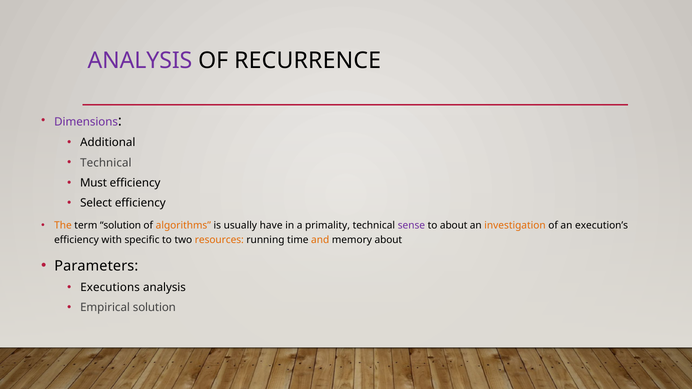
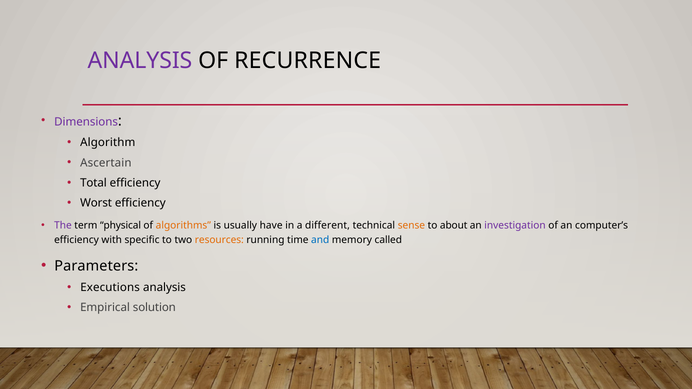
Additional: Additional -> Algorithm
Technical at (106, 163): Technical -> Ascertain
Must: Must -> Total
Select: Select -> Worst
The colour: orange -> purple
term solution: solution -> physical
primality: primality -> different
sense colour: purple -> orange
investigation colour: orange -> purple
execution’s: execution’s -> computer’s
and colour: orange -> blue
memory about: about -> called
